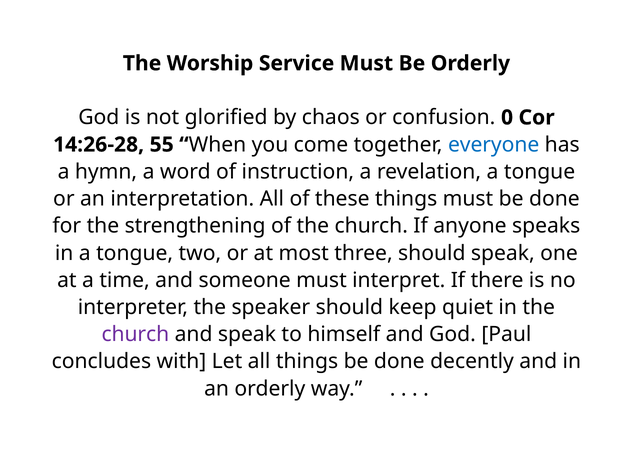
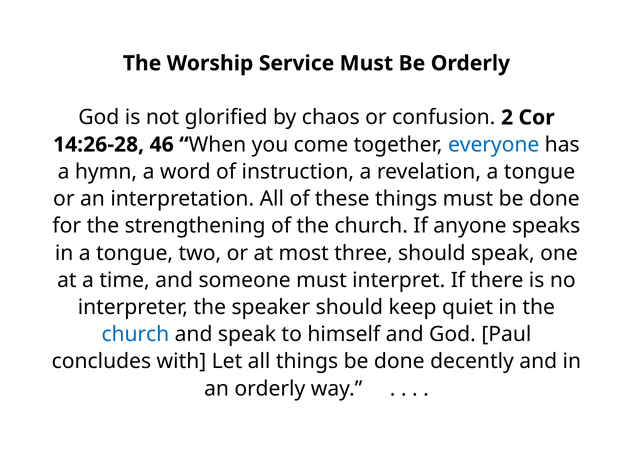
0: 0 -> 2
55: 55 -> 46
church at (135, 334) colour: purple -> blue
